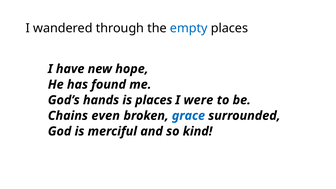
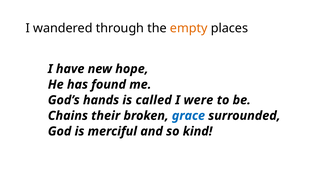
empty colour: blue -> orange
is places: places -> called
even: even -> their
